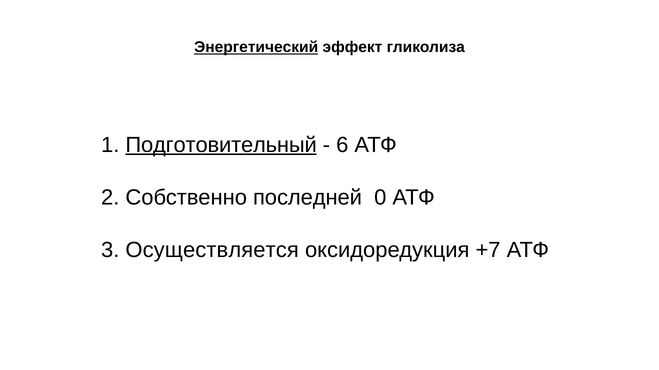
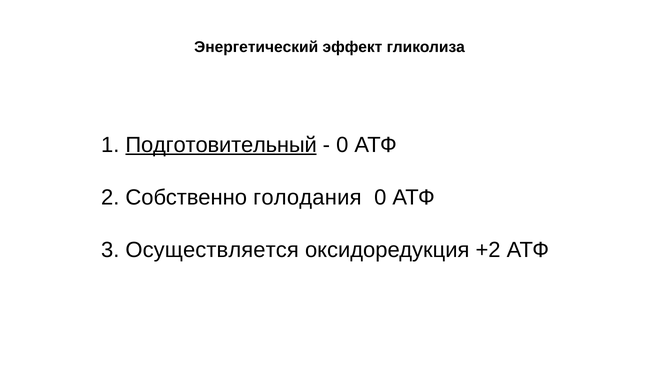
Энергетический underline: present -> none
6 at (342, 145): 6 -> 0
последней: последней -> голодания
+7: +7 -> +2
